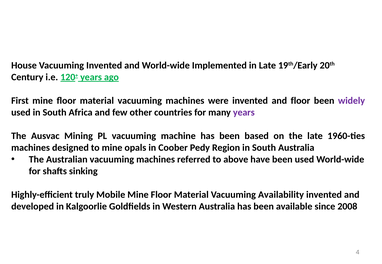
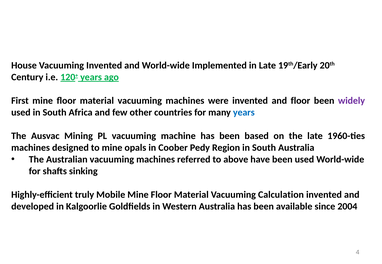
years at (244, 113) colour: purple -> blue
Availability: Availability -> Calculation
2008: 2008 -> 2004
